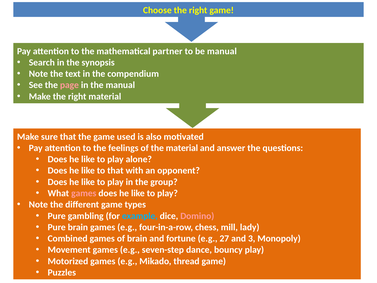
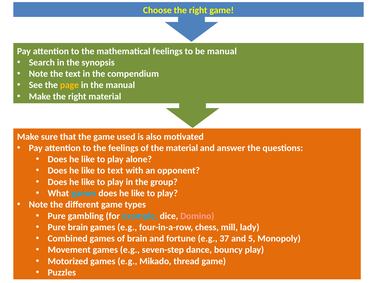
mathematical partner: partner -> feelings
page colour: pink -> yellow
to that: that -> text
games at (84, 193) colour: pink -> light blue
27: 27 -> 37
3: 3 -> 5
